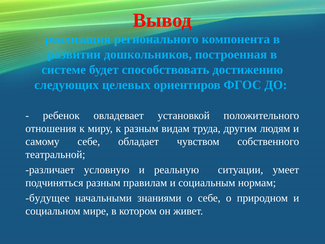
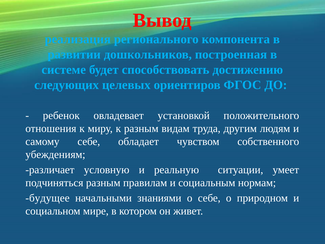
театральной: театральной -> убеждениям
